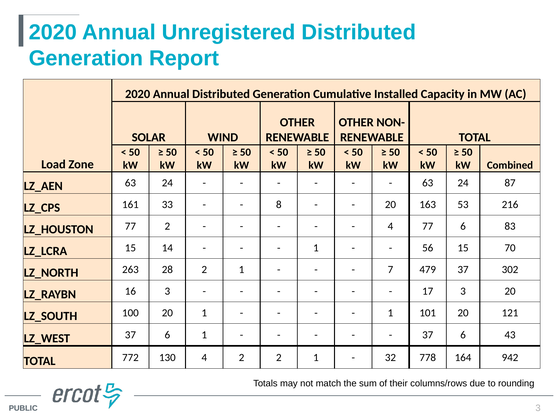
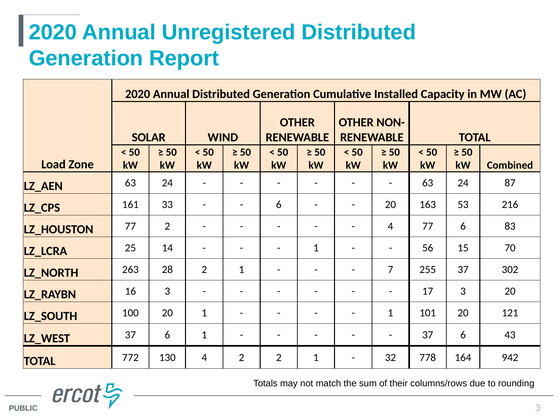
8 at (279, 205): 8 -> 6
15 at (130, 248): 15 -> 25
479: 479 -> 255
